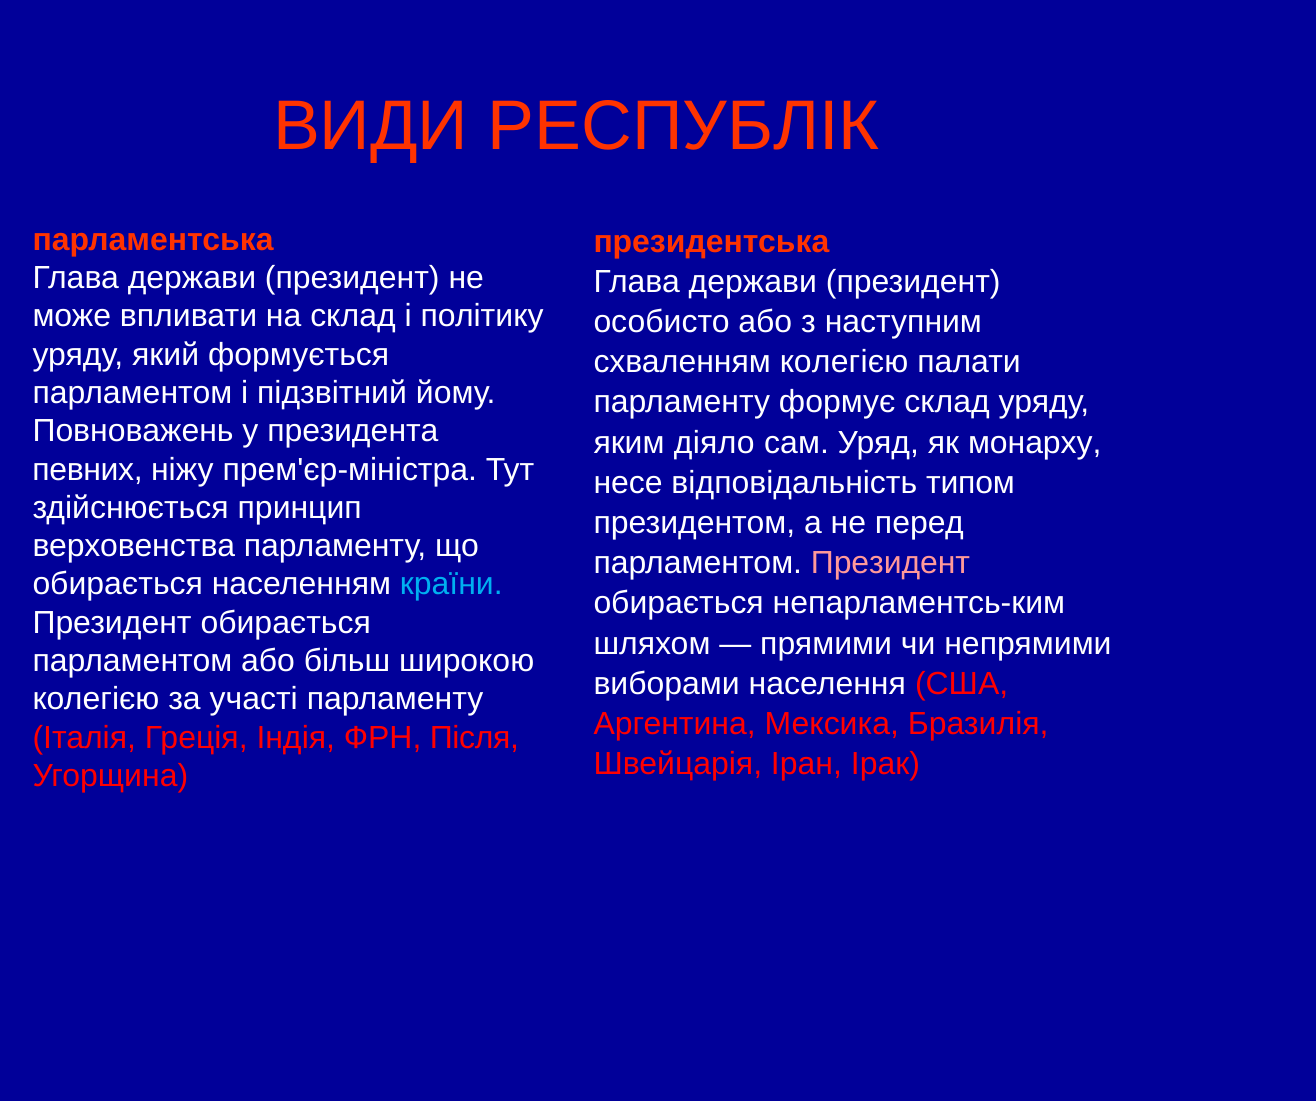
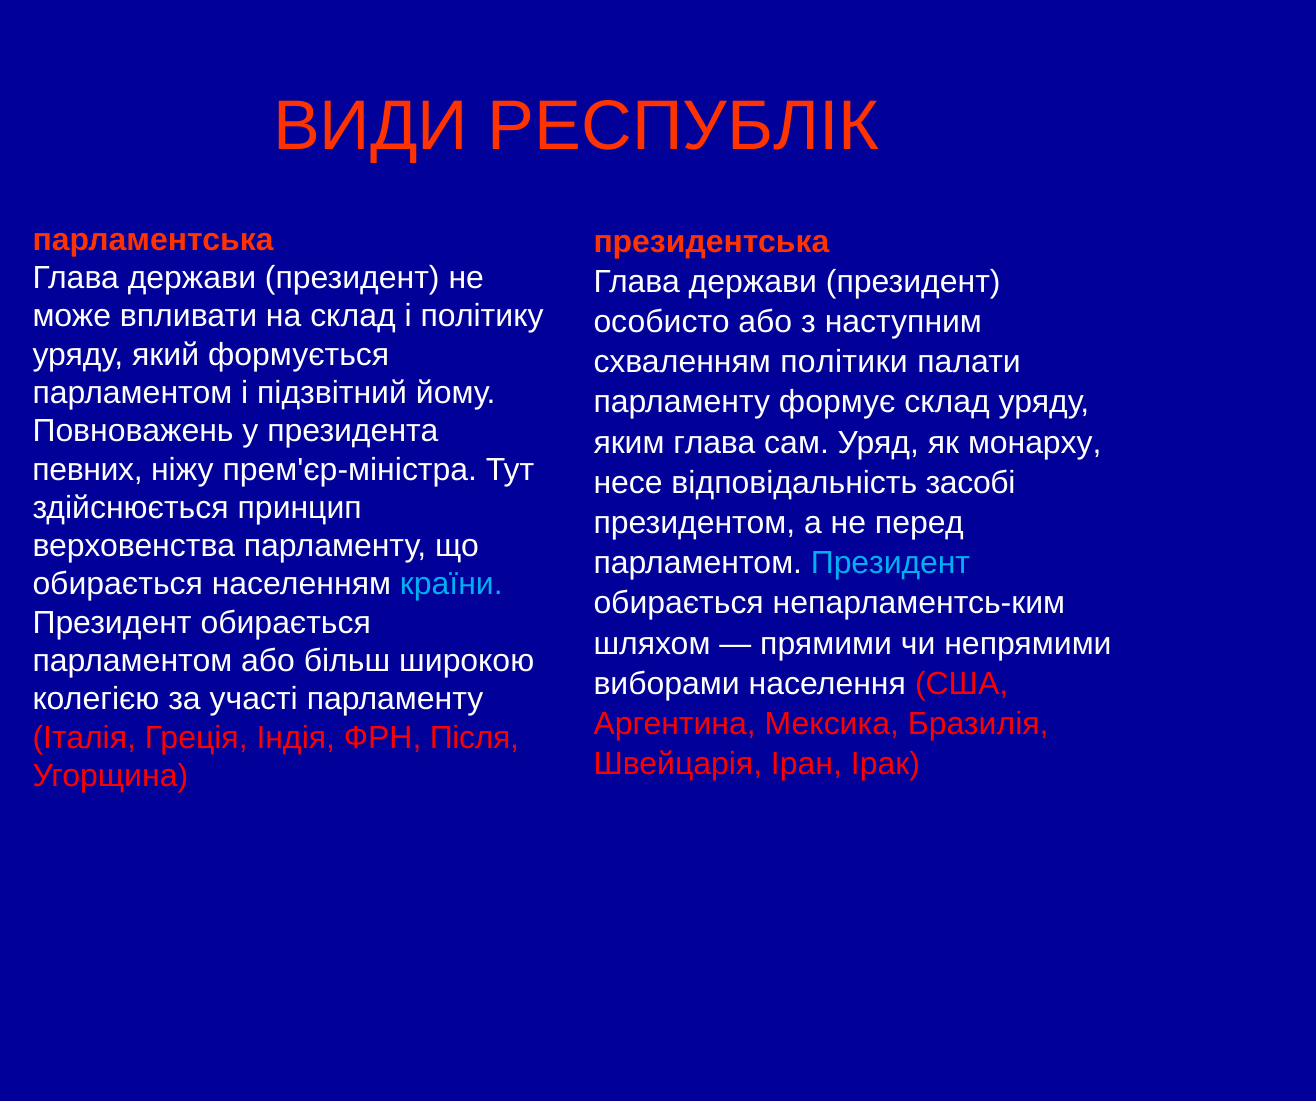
схваленням колегією: колегією -> політики
яким діяло: діяло -> глава
типом: типом -> засобі
Президент at (890, 564) colour: pink -> light blue
